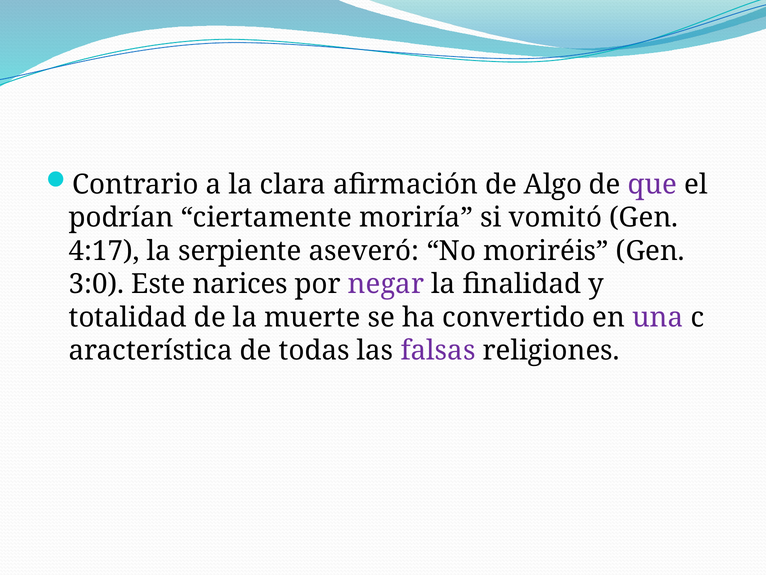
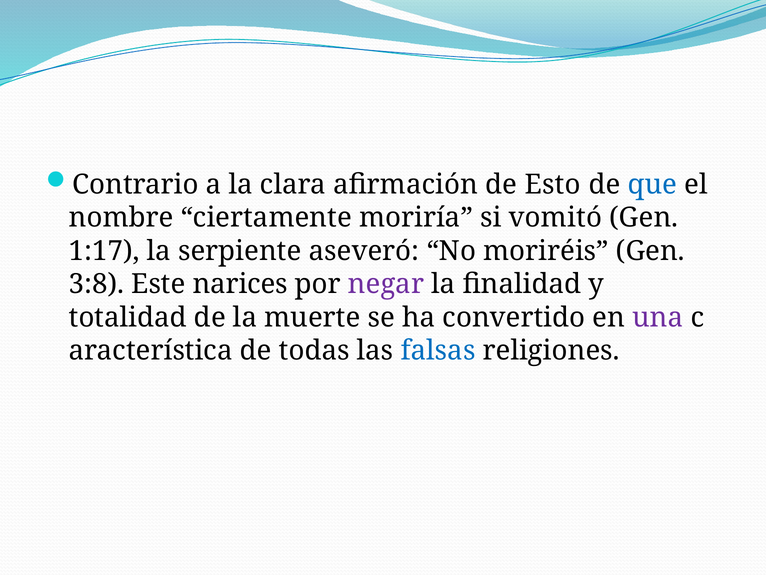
Algo: Algo -> Esto
que colour: purple -> blue
podrían: podrían -> nombre
4:17: 4:17 -> 1:17
3:0: 3:0 -> 3:8
falsas colour: purple -> blue
